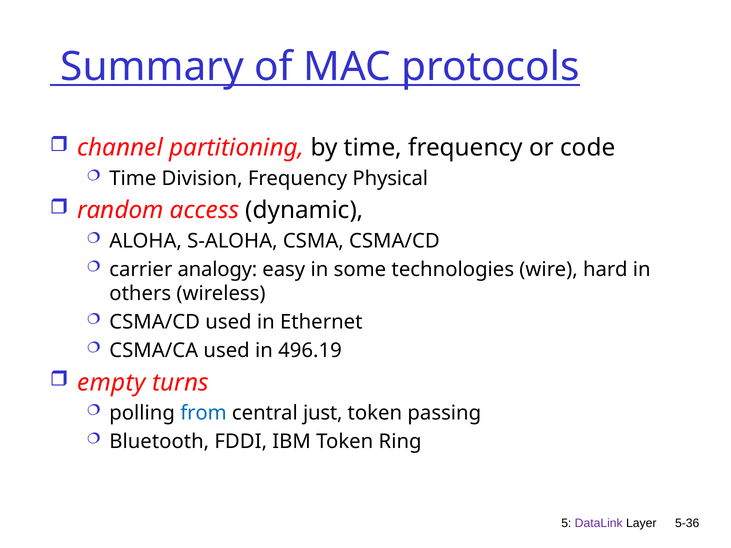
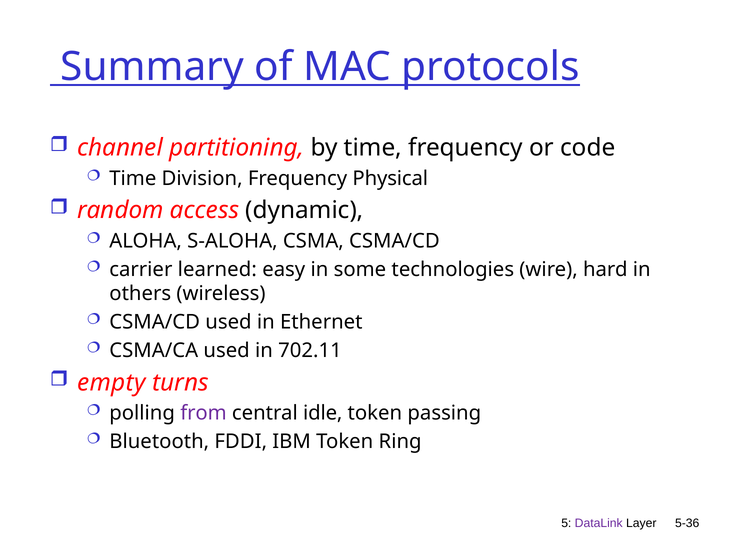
analogy: analogy -> learned
496.19: 496.19 -> 702.11
from colour: blue -> purple
just: just -> idle
